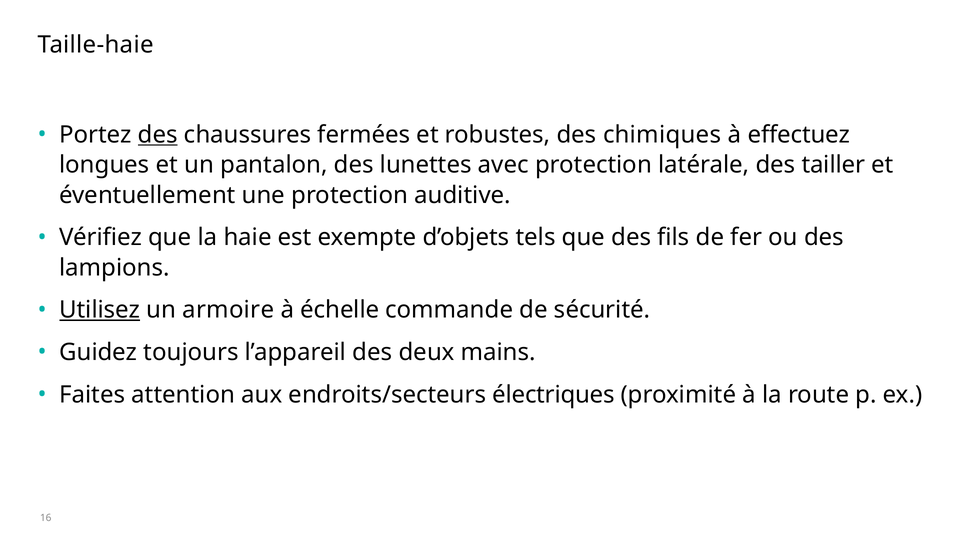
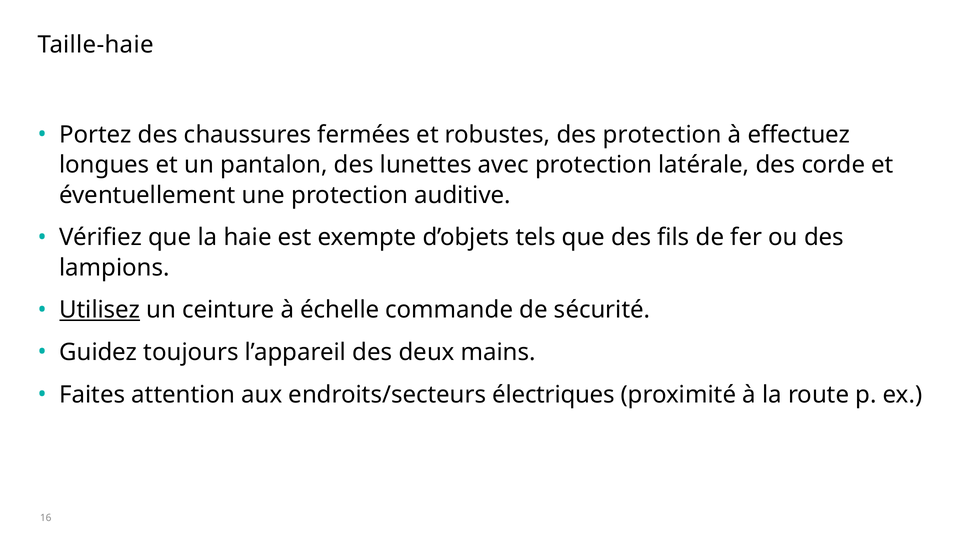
des at (158, 135) underline: present -> none
des chimiques: chimiques -> protection
tailler: tailler -> corde
armoire: armoire -> ceinture
